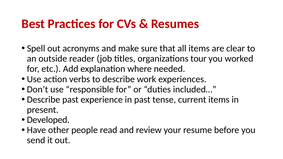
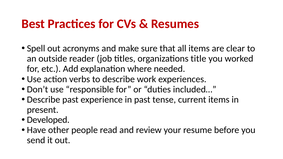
tour: tour -> title
